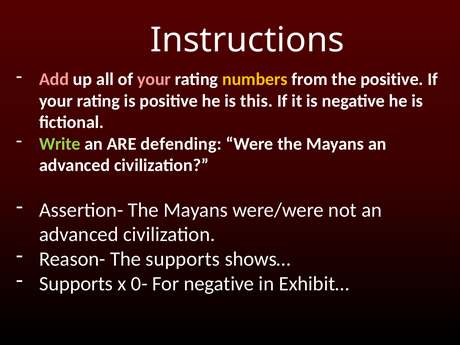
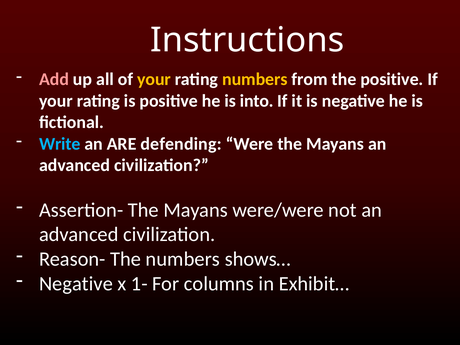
your at (154, 79) colour: pink -> yellow
this: this -> into
Write colour: light green -> light blue
The supports: supports -> numbers
Supports at (76, 284): Supports -> Negative
0-: 0- -> 1-
For negative: negative -> columns
